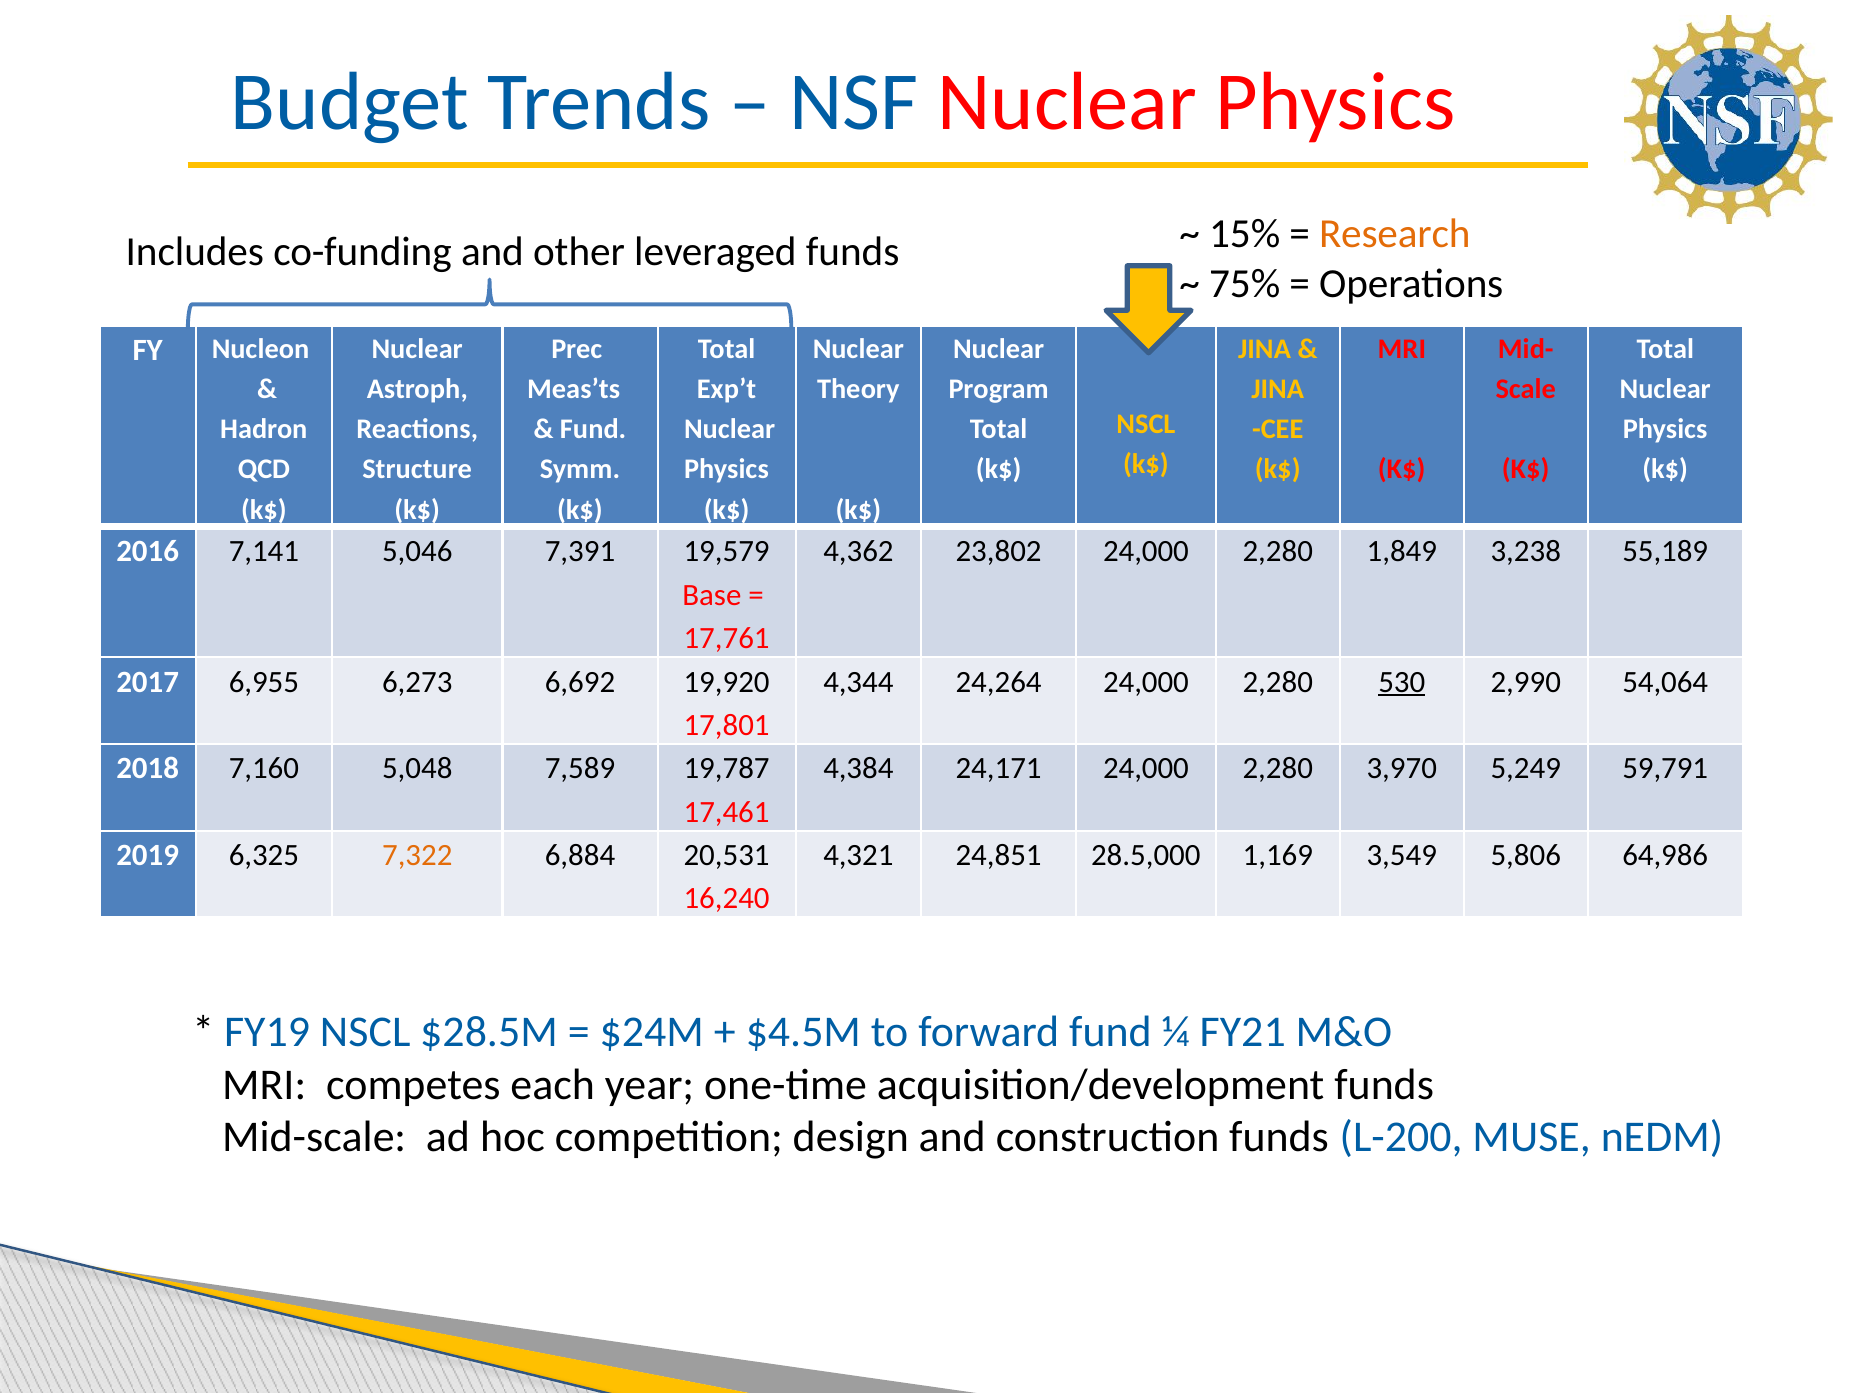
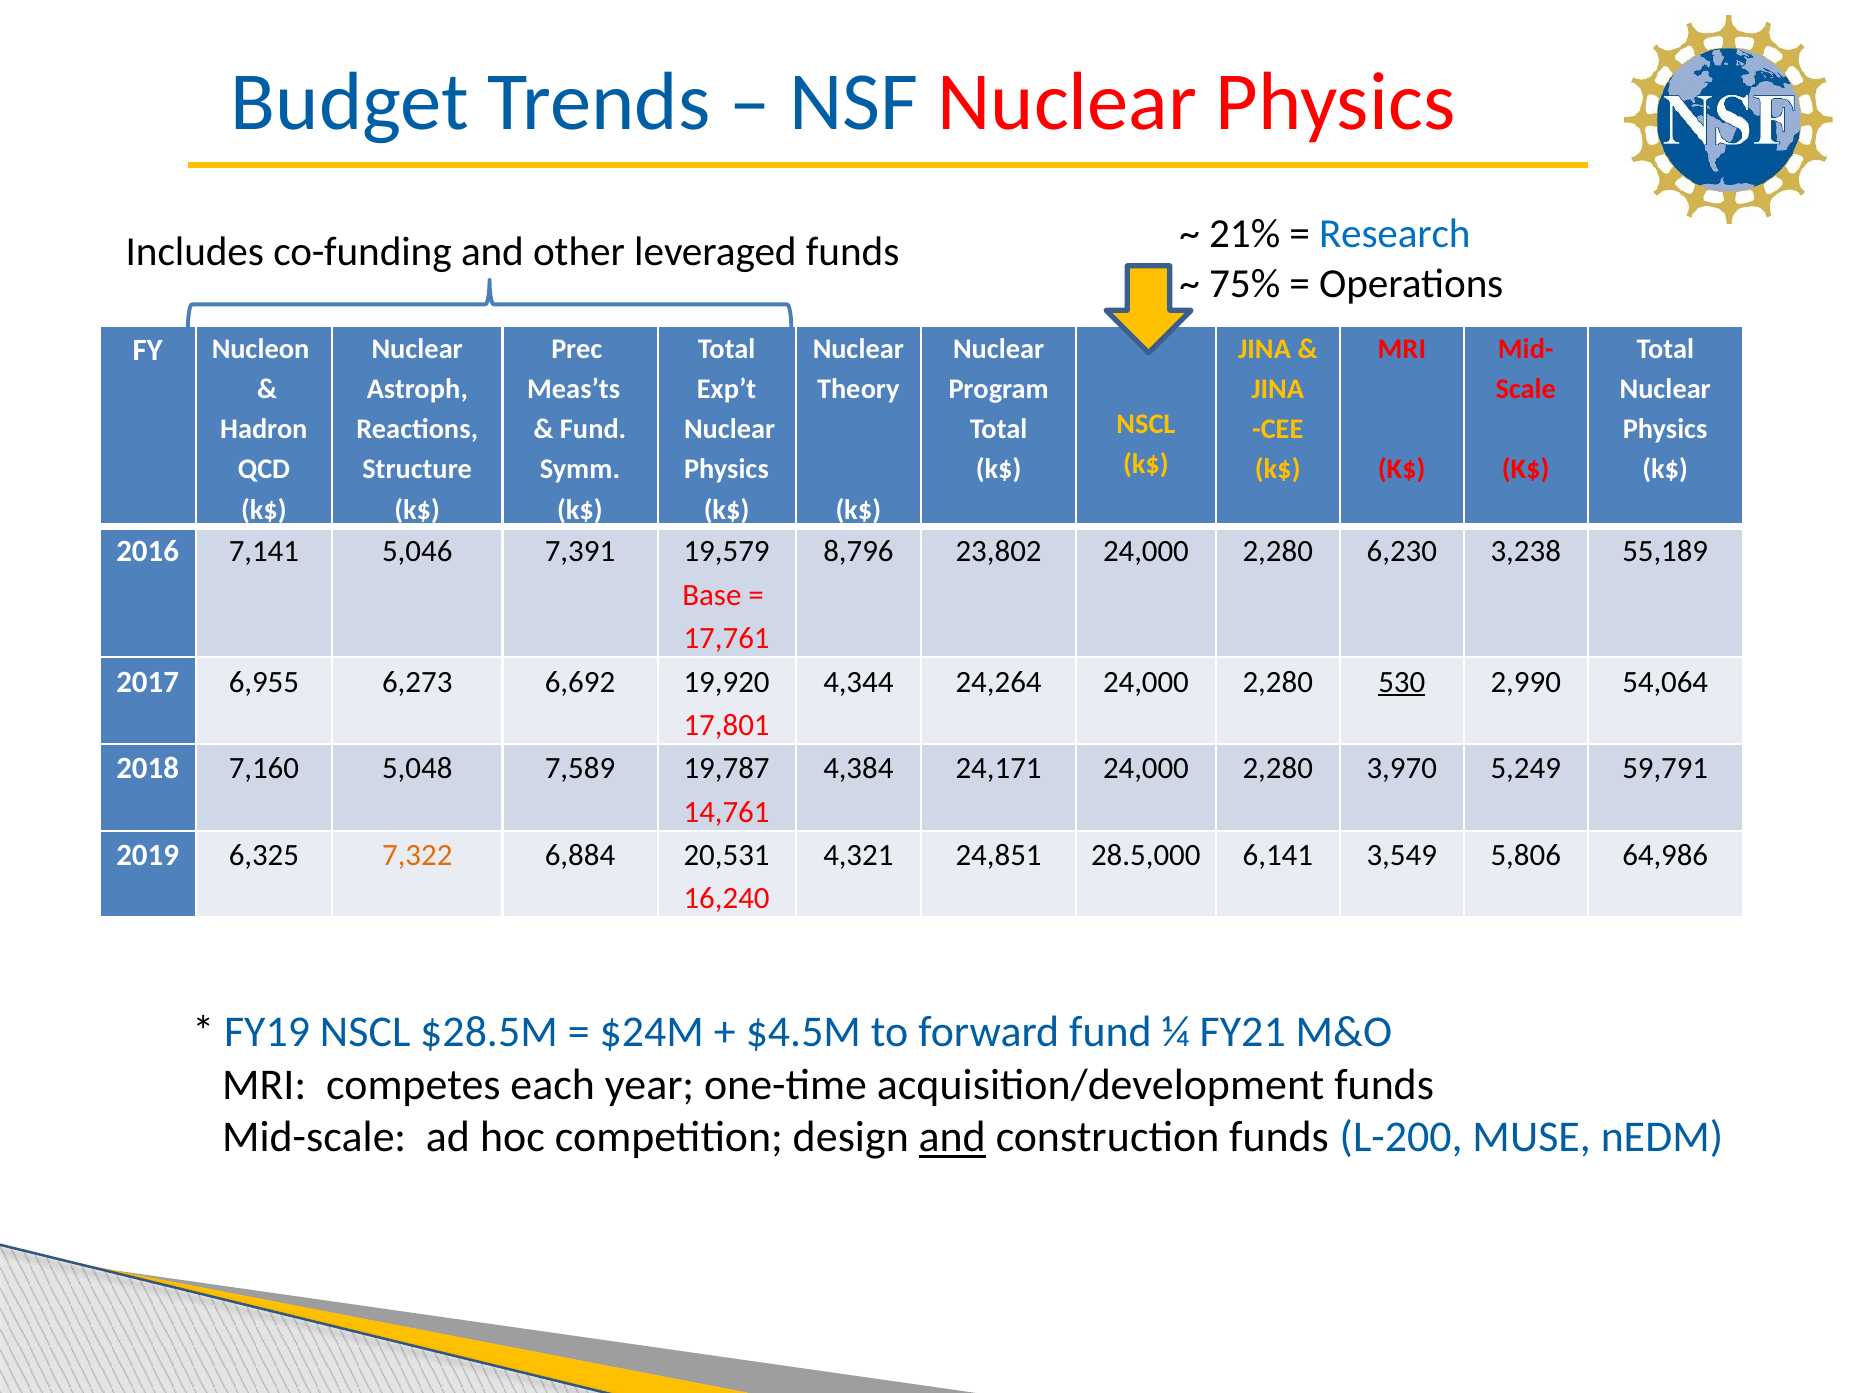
15%: 15% -> 21%
Research colour: orange -> blue
4,362: 4,362 -> 8,796
1,849: 1,849 -> 6,230
17,461: 17,461 -> 14,761
1,169: 1,169 -> 6,141
and at (952, 1137) underline: none -> present
